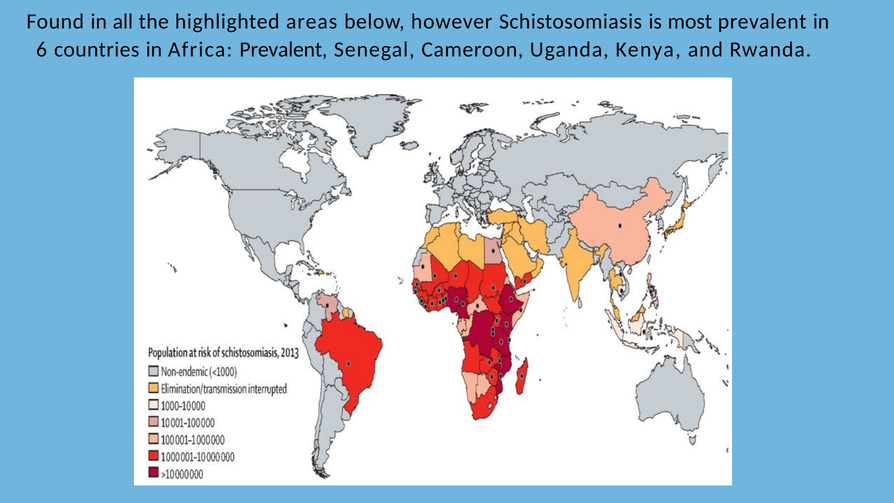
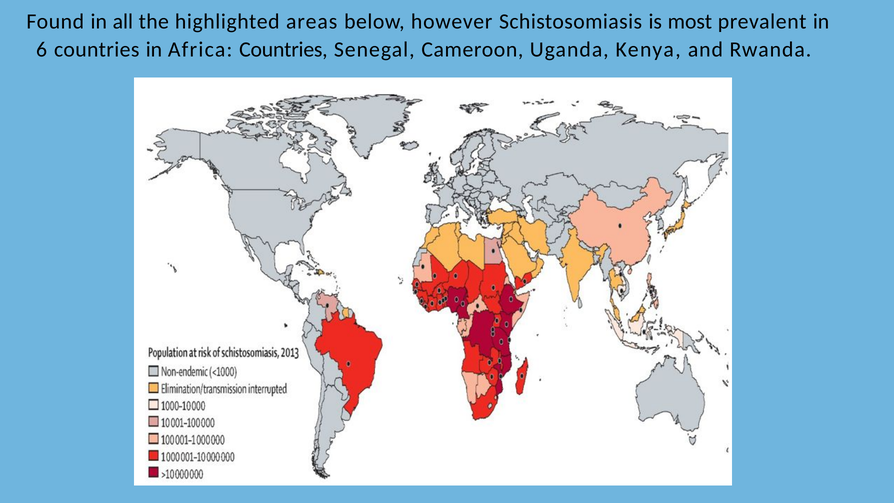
Africa Prevalent: Prevalent -> Countries
